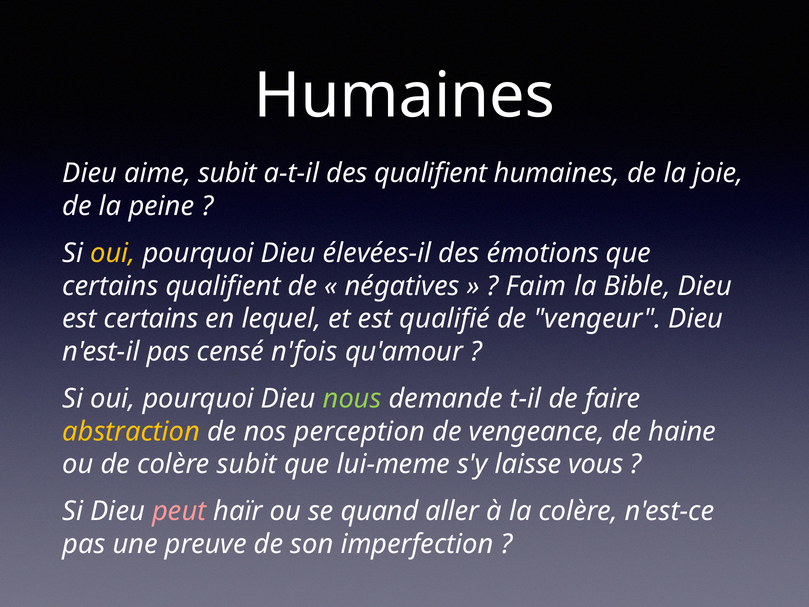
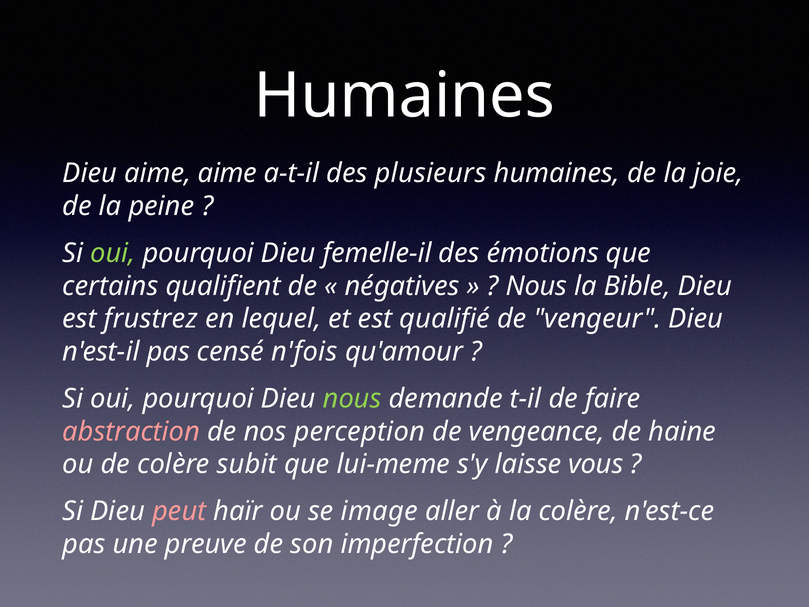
aime subit: subit -> aime
des qualifient: qualifient -> plusieurs
oui at (113, 253) colour: yellow -> light green
élevées-il: élevées-il -> femelle-il
Faim at (536, 286): Faim -> Nous
est certains: certains -> frustrez
abstraction colour: yellow -> pink
quand: quand -> image
